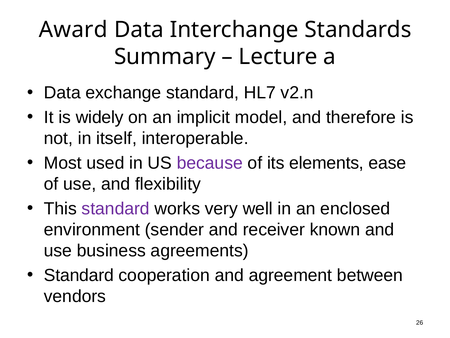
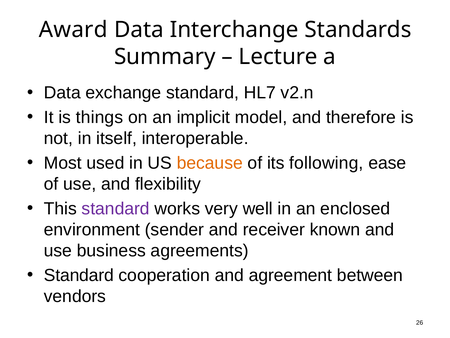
widely: widely -> things
because colour: purple -> orange
elements: elements -> following
